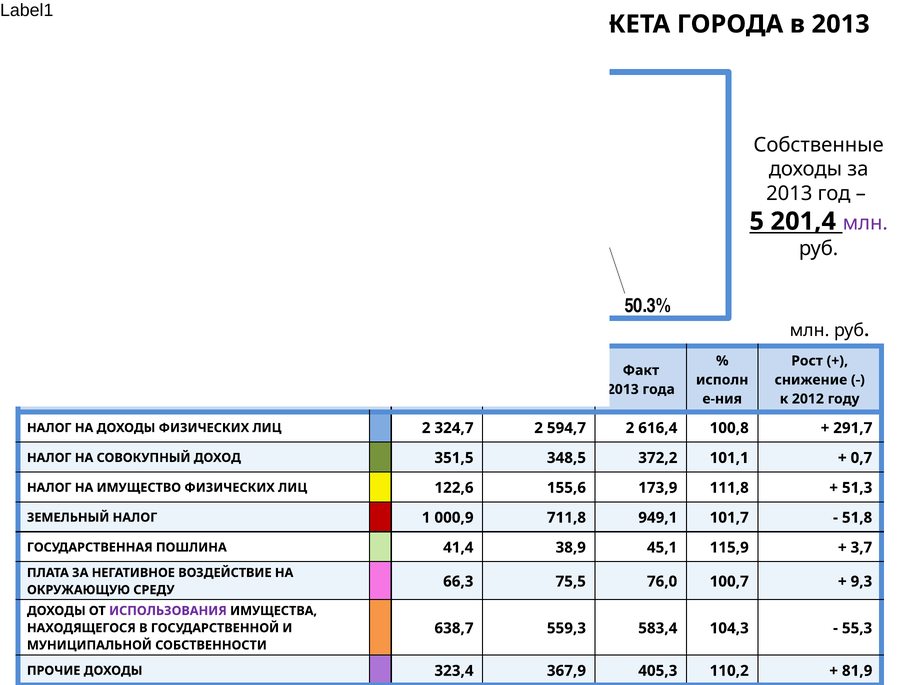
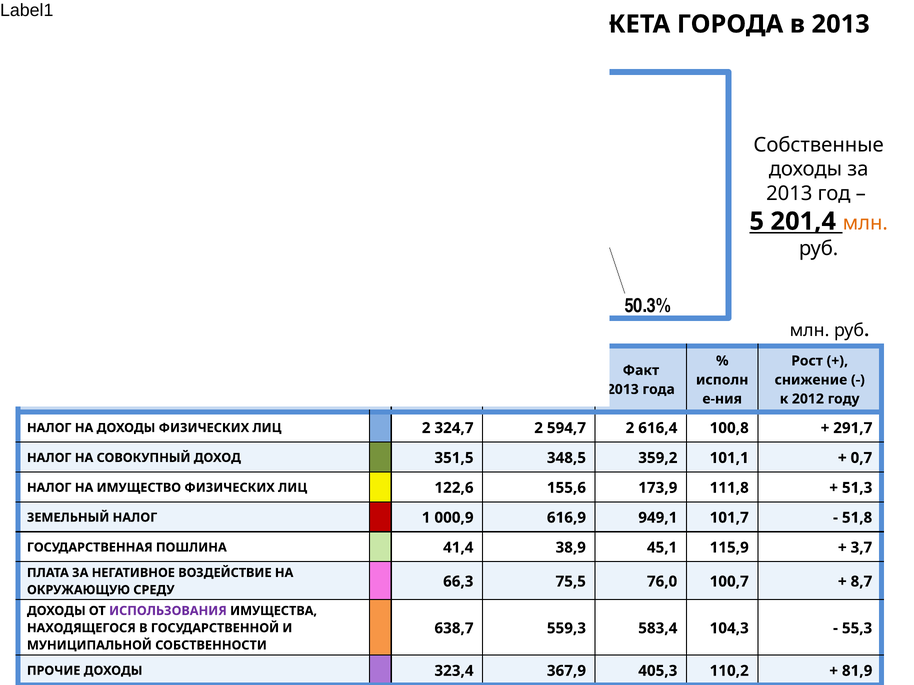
млн at (865, 223) colour: purple -> orange
372,2: 372,2 -> 359,2
711,8: 711,8 -> 616,9
9,3: 9,3 -> 8,7
